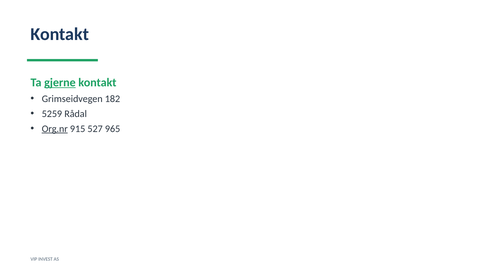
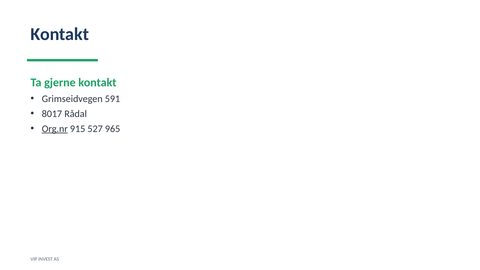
gjerne underline: present -> none
182: 182 -> 591
5259: 5259 -> 8017
